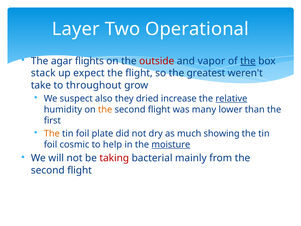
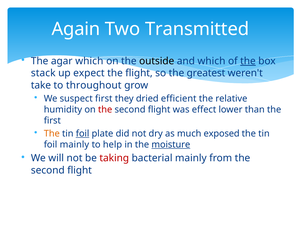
Layer: Layer -> Again
Operational: Operational -> Transmitted
agar flights: flights -> which
outside colour: red -> black
and vapor: vapor -> which
suspect also: also -> first
increase: increase -> efficient
relative underline: present -> none
the at (105, 109) colour: orange -> red
many: many -> effect
foil at (83, 133) underline: none -> present
showing: showing -> exposed
foil cosmic: cosmic -> mainly
